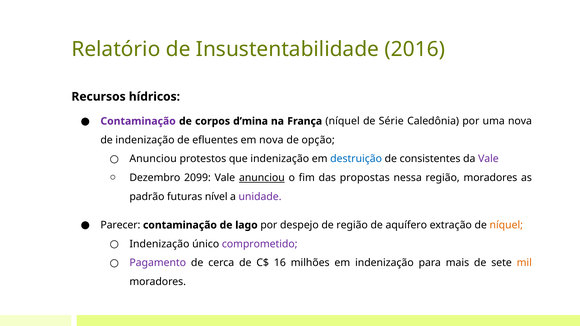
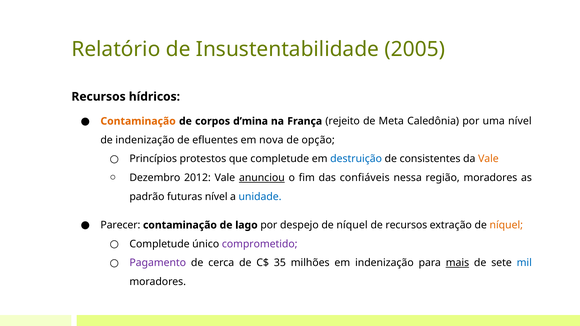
2016: 2016 -> 2005
Contaminação at (138, 121) colour: purple -> orange
França níquel: níquel -> rejeito
Série: Série -> Meta
uma nova: nova -> nível
Anunciou at (153, 159): Anunciou -> Princípios
que indenização: indenização -> completude
Vale at (488, 159) colour: purple -> orange
2099: 2099 -> 2012
propostas: propostas -> confiáveis
unidade colour: purple -> blue
despejo de região: região -> níquel
de aquífero: aquífero -> recursos
Indenização at (159, 244): Indenização -> Completude
16: 16 -> 35
mais underline: none -> present
mil colour: orange -> blue
